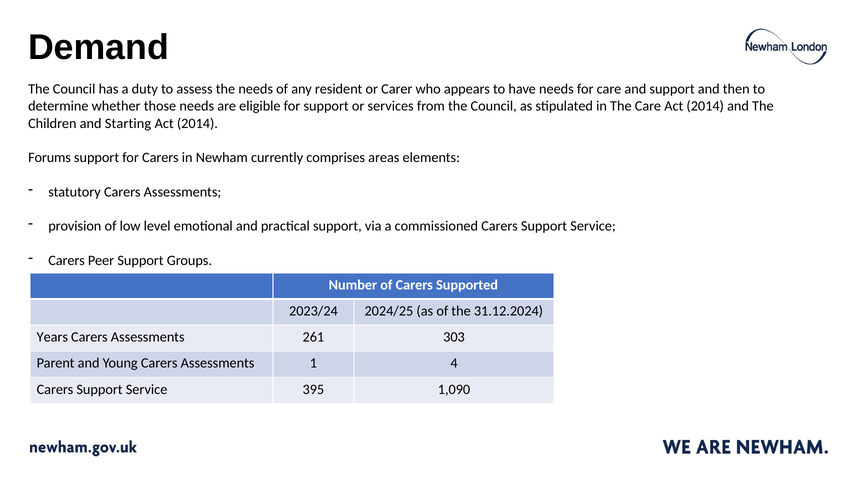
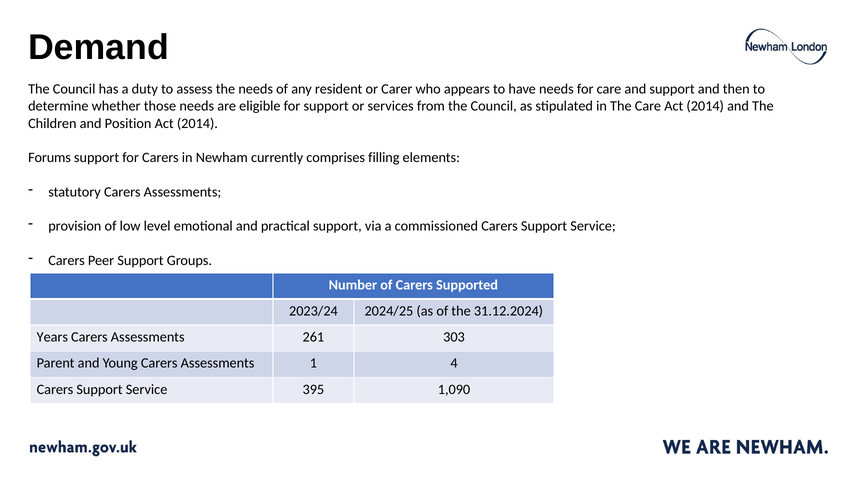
Starting: Starting -> Position
areas: areas -> filling
